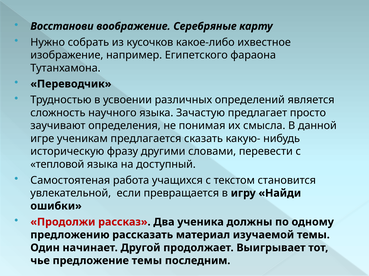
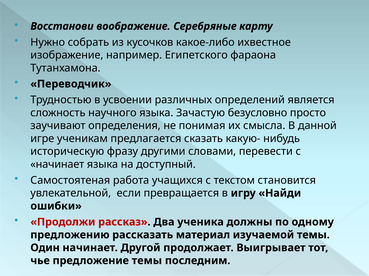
предлагает: предлагает -> безусловно
тепловой at (57, 165): тепловой -> начинает
